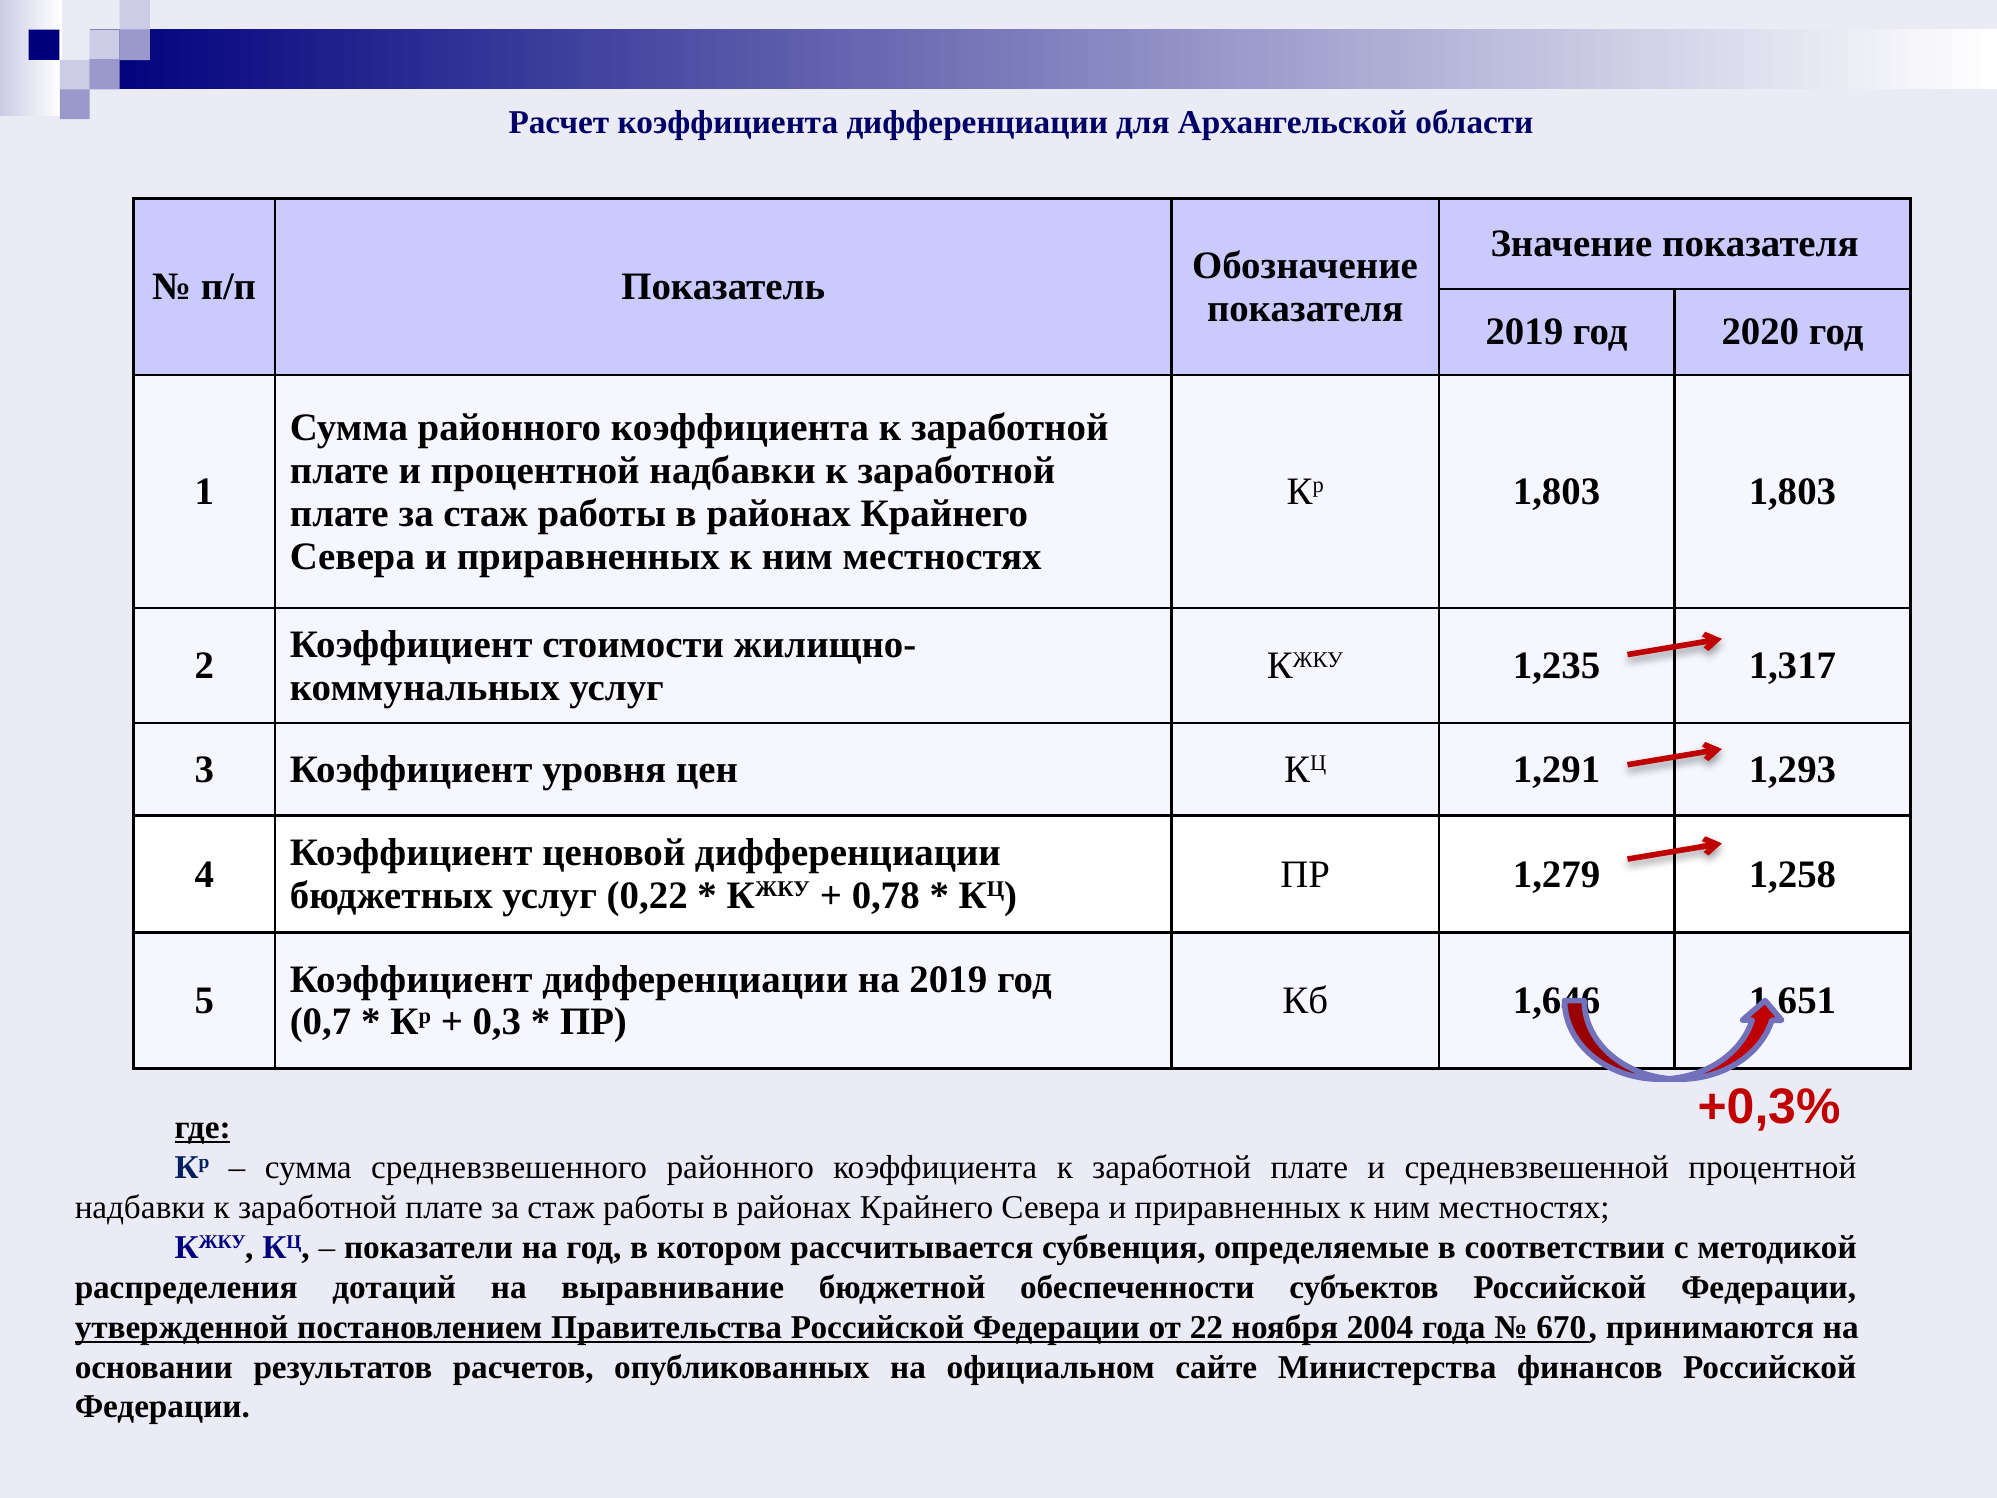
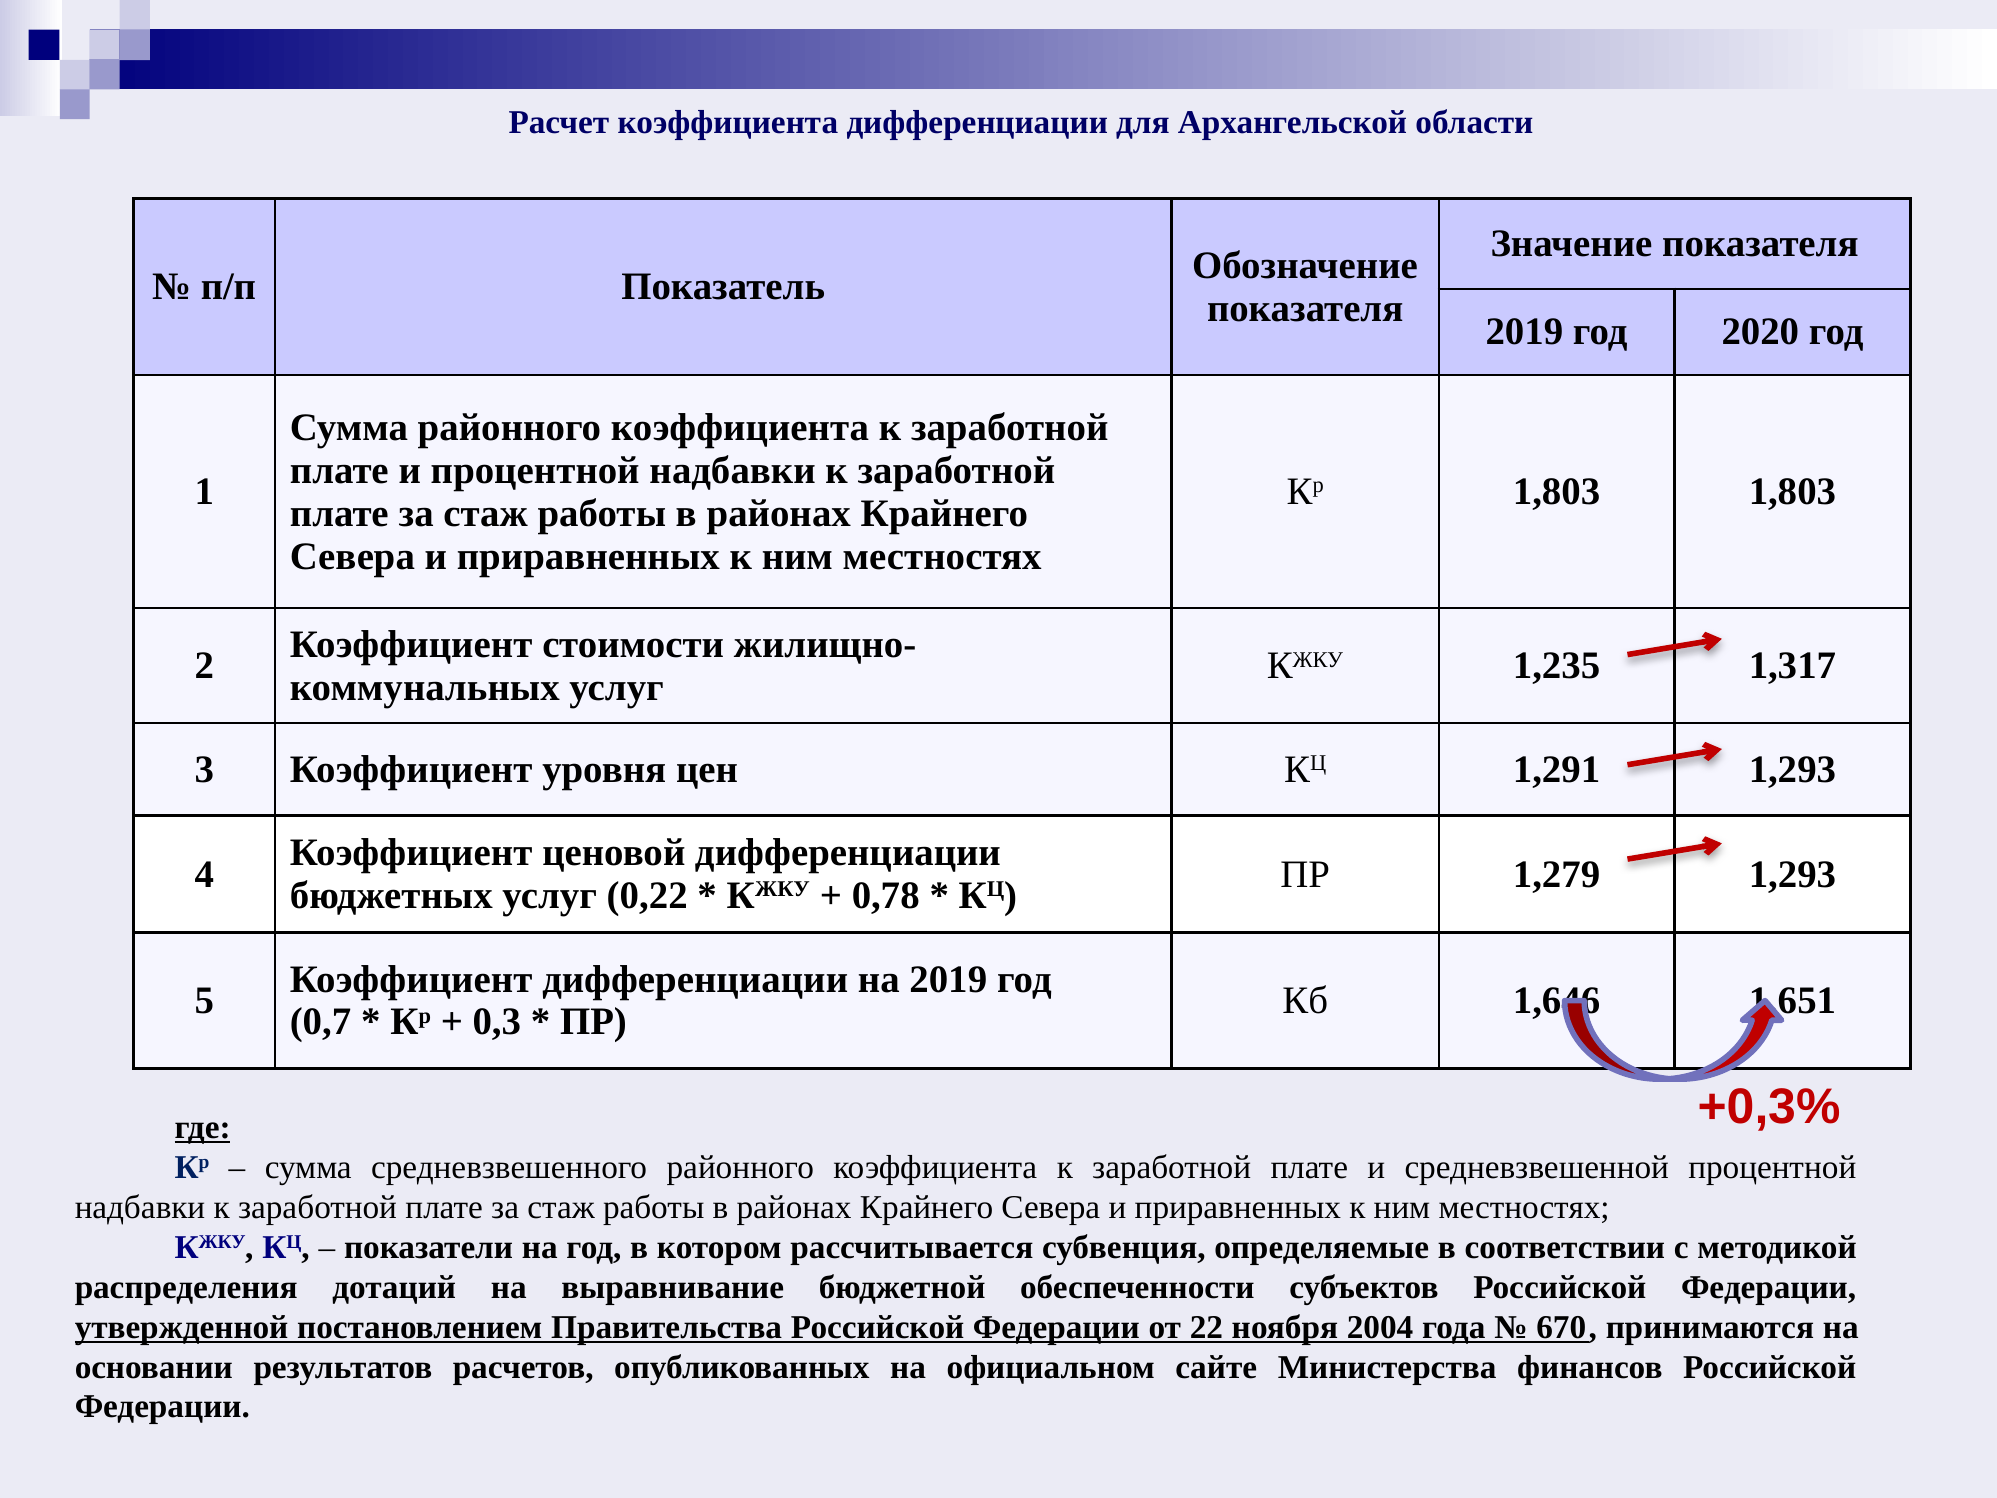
1,279 1,258: 1,258 -> 1,293
